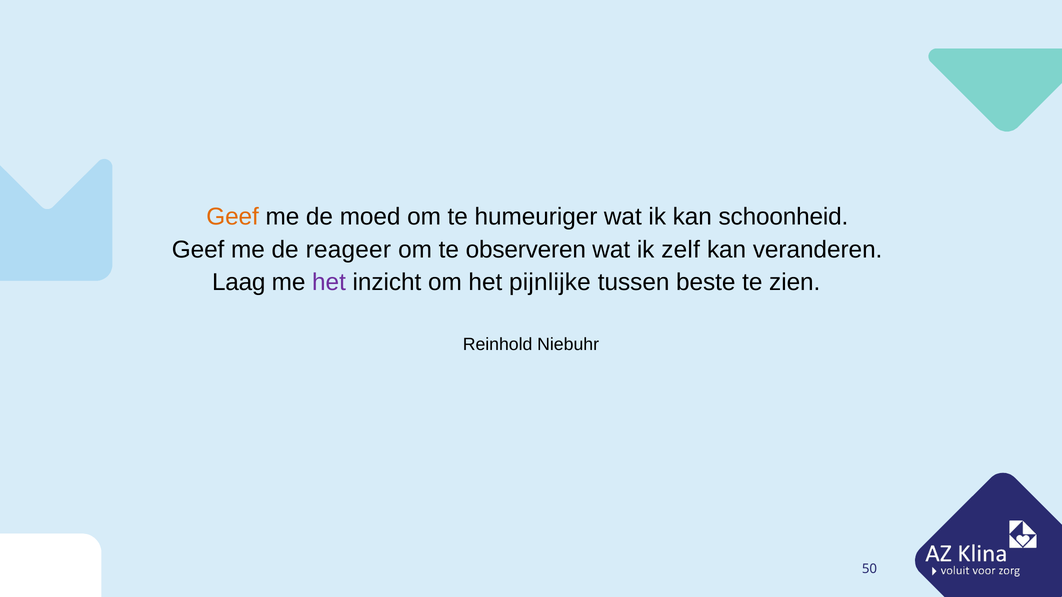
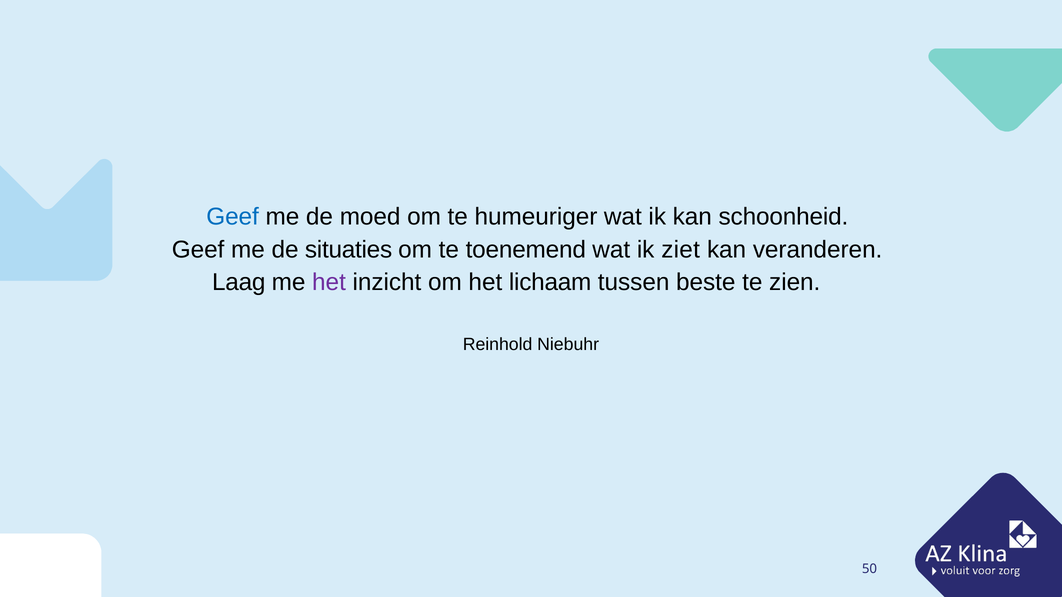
Geef at (233, 217) colour: orange -> blue
reageer: reageer -> situaties
observeren: observeren -> toenemend
zelf: zelf -> ziet
pijnlijke: pijnlijke -> lichaam
